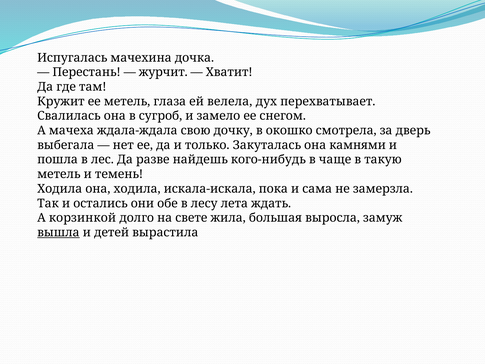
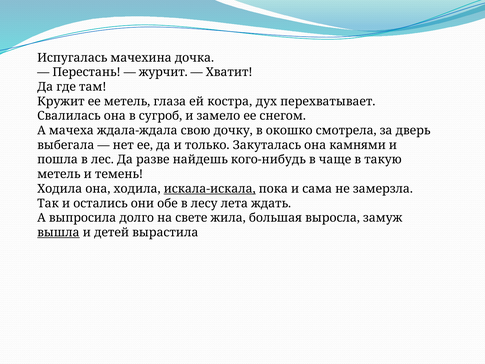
велела: велела -> костра
искала-искала underline: none -> present
корзинкой: корзинкой -> выпросила
